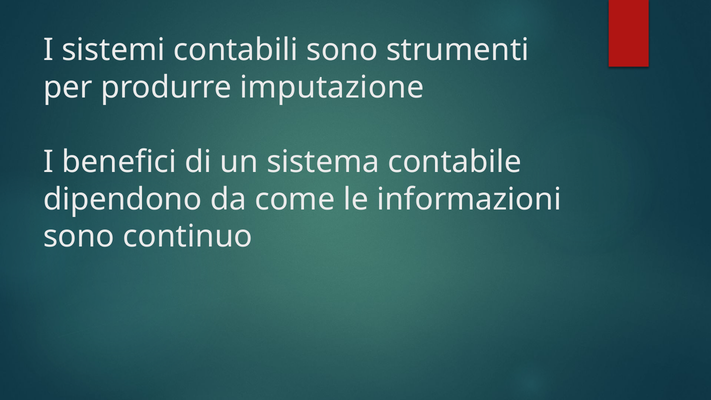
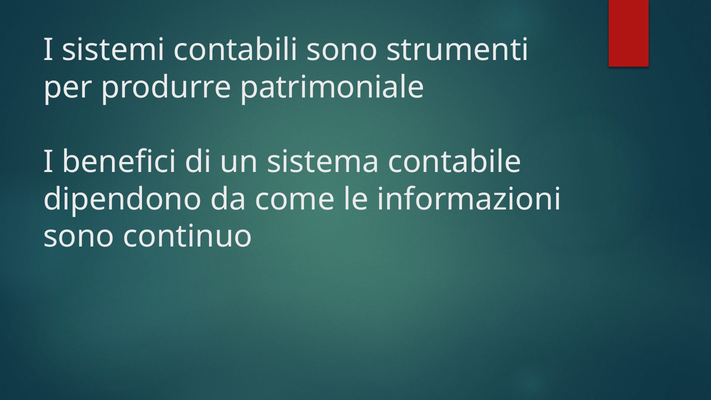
imputazione: imputazione -> patrimoniale
